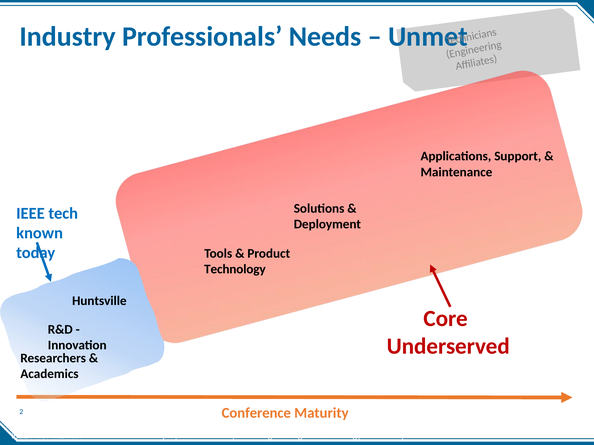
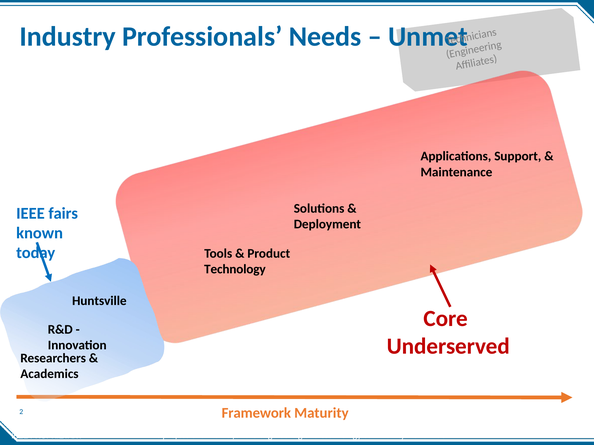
tech: tech -> fairs
Conference: Conference -> Framework
